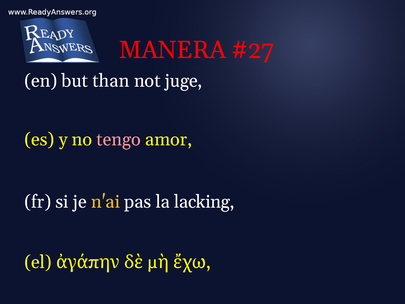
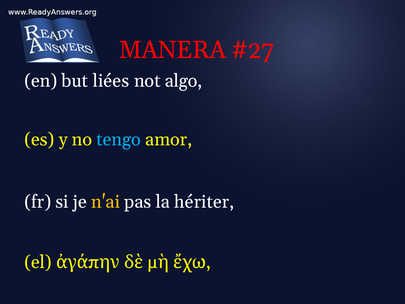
than: than -> liées
juge: juge -> algo
tengo colour: pink -> light blue
lacking: lacking -> hériter
